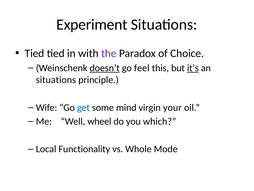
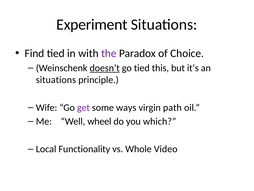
Tied at (35, 53): Tied -> Find
go feel: feel -> tied
it’s underline: present -> none
get colour: blue -> purple
mind: mind -> ways
your: your -> path
Mode: Mode -> Video
